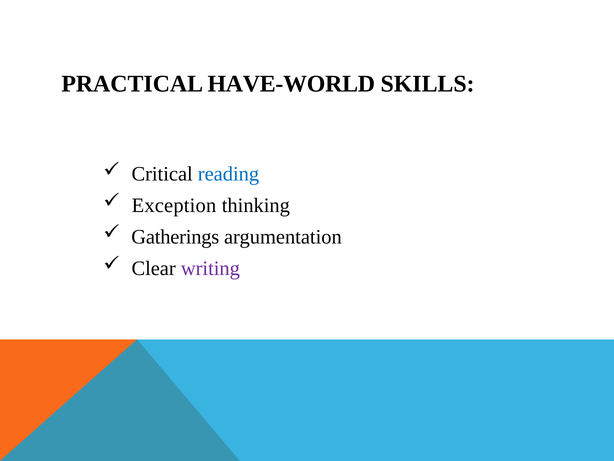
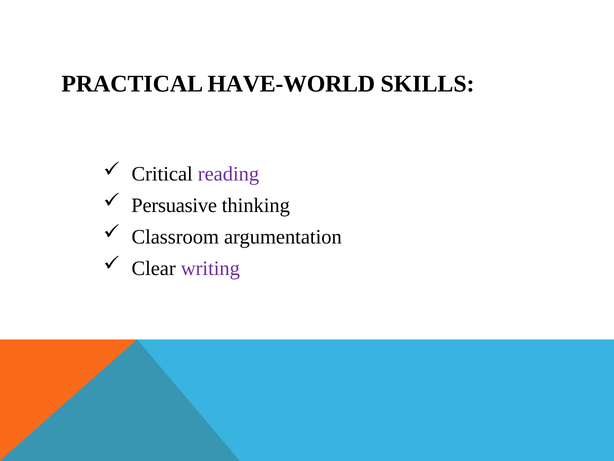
reading colour: blue -> purple
Exception: Exception -> Persuasive
Gatherings: Gatherings -> Classroom
